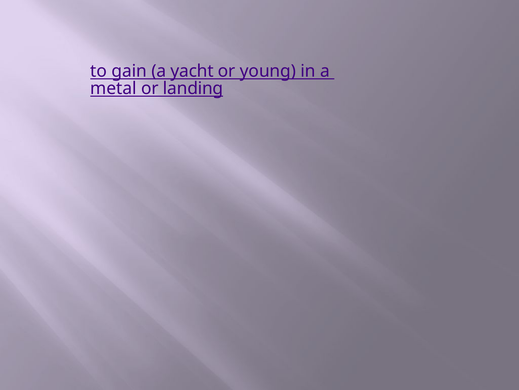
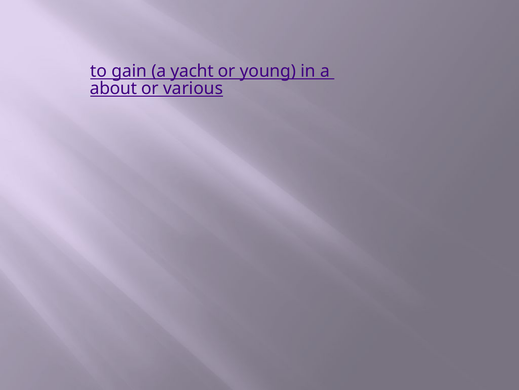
metal: metal -> about
landing: landing -> various
